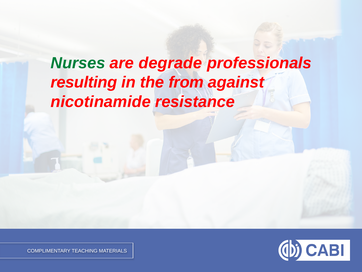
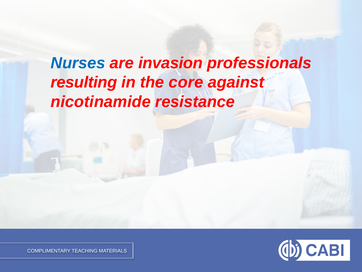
Nurses colour: green -> blue
degrade: degrade -> invasion
from: from -> core
